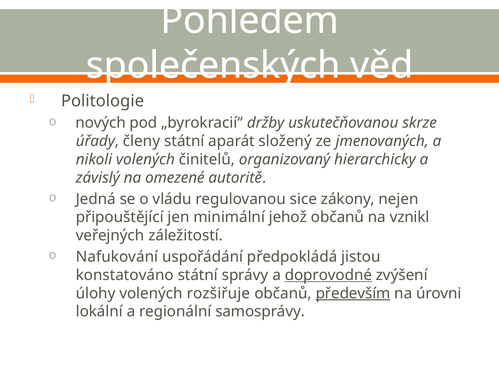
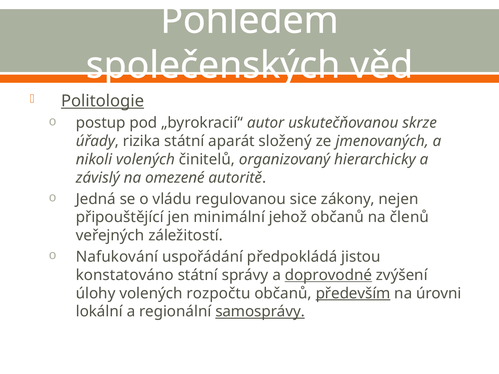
Politologie underline: none -> present
nových: nových -> postup
držby: držby -> autor
členy: členy -> rizika
vznikl: vznikl -> členů
rozšiřuje: rozšiřuje -> rozpočtu
samosprávy underline: none -> present
